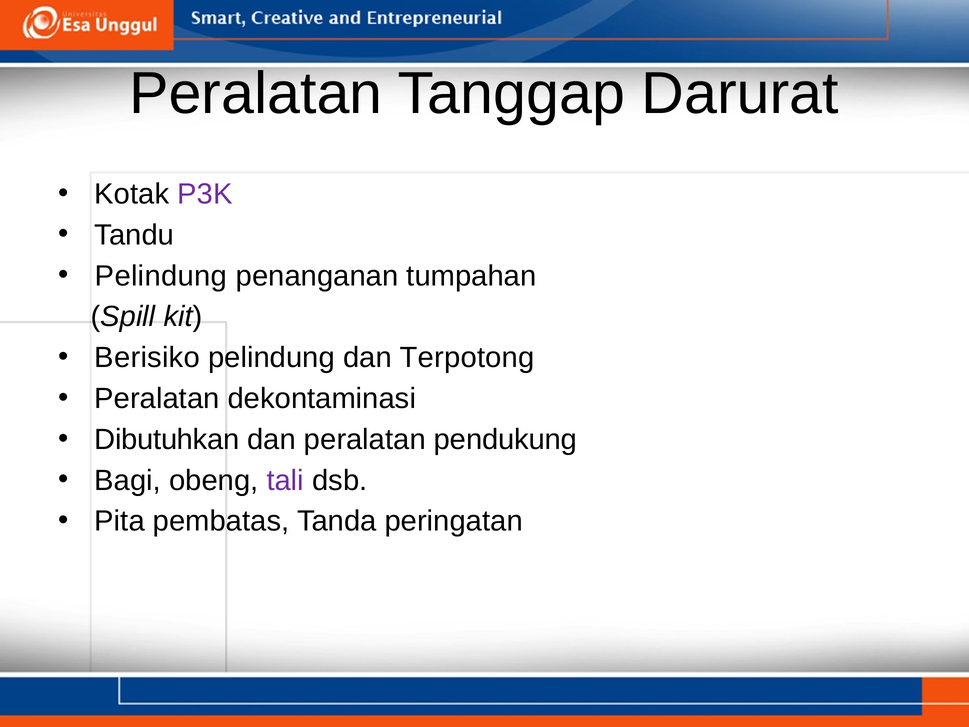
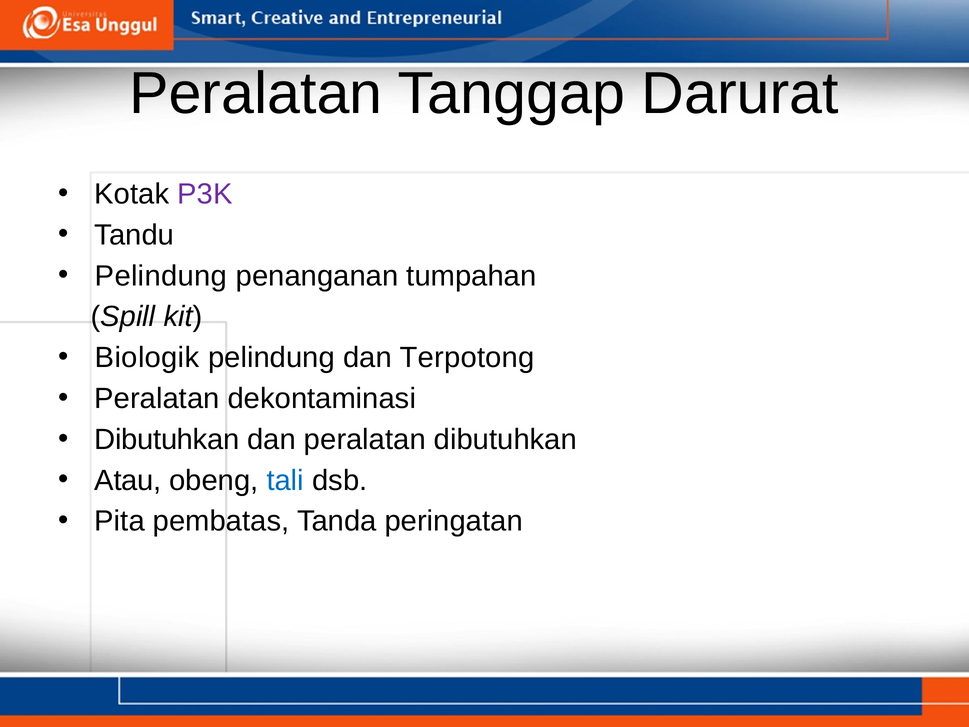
Berisiko: Berisiko -> Biologik
peralatan pendukung: pendukung -> dibutuhkan
Bagi: Bagi -> Atau
tali colour: purple -> blue
